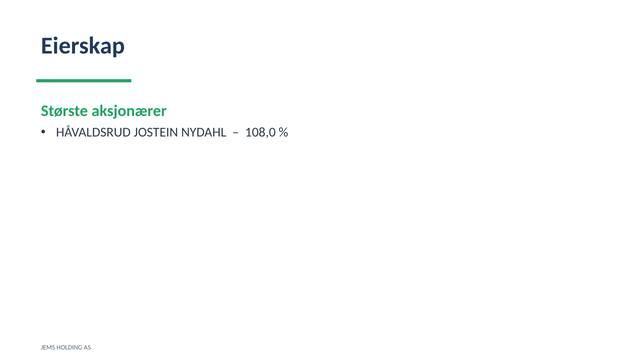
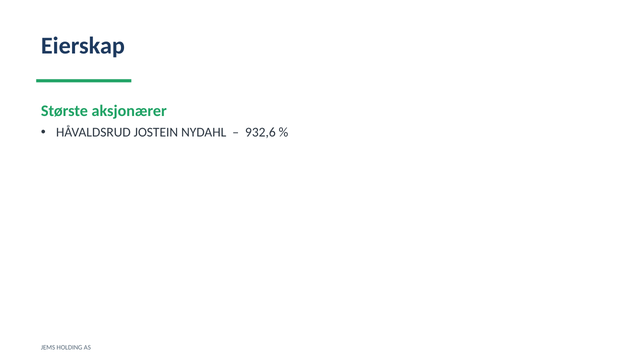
108,0: 108,0 -> 932,6
